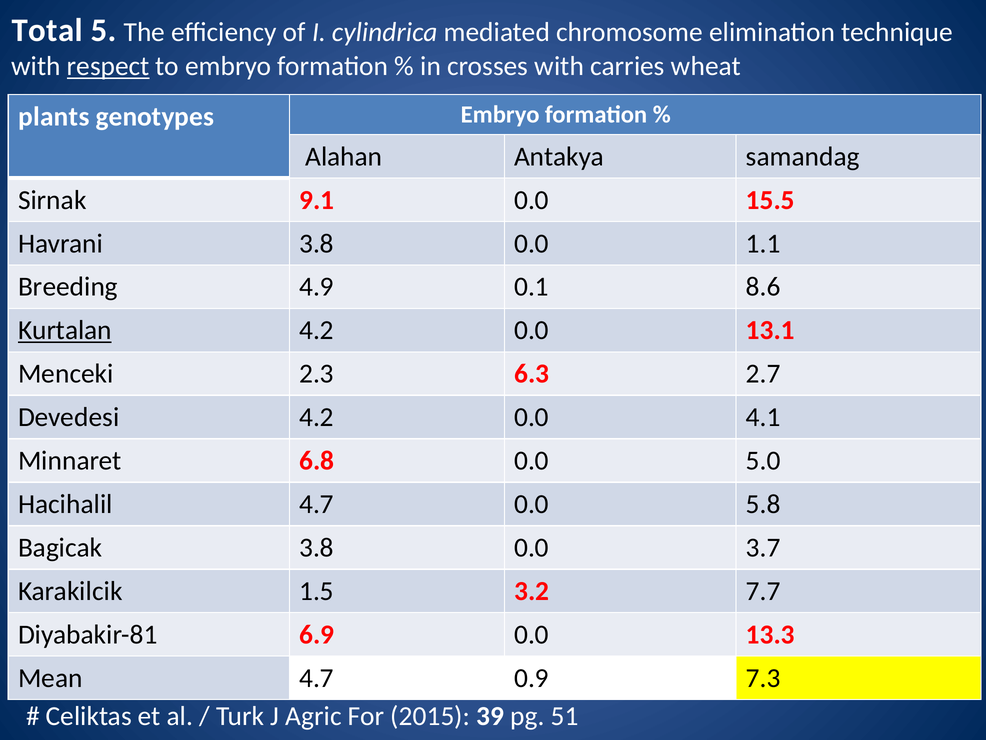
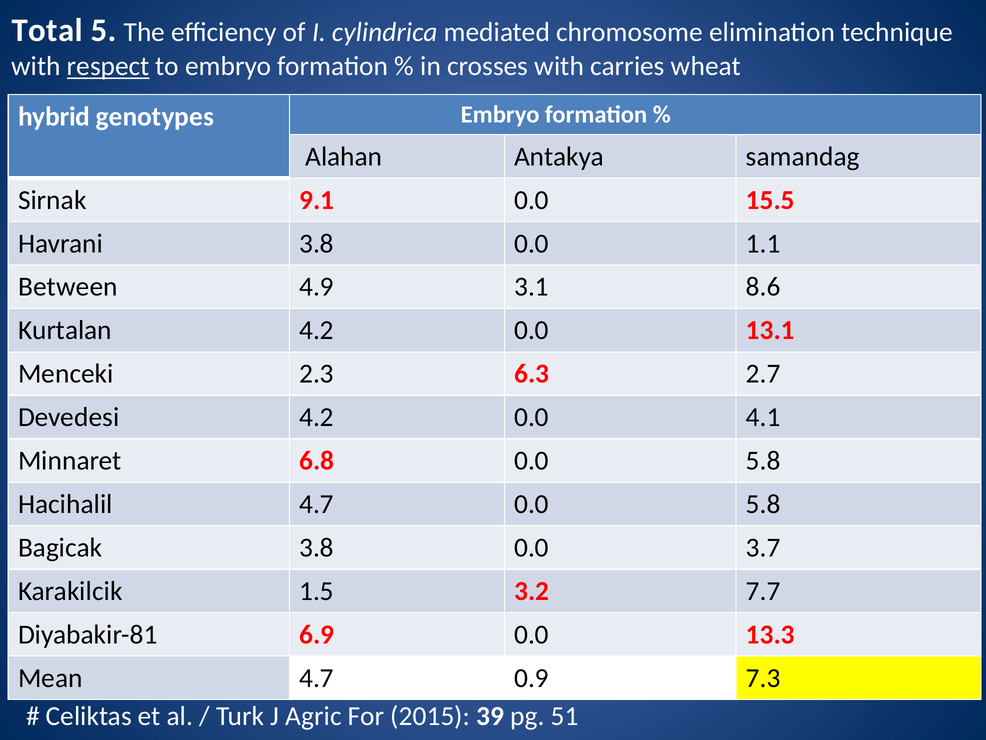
plants: plants -> hybrid
Breeding: Breeding -> Between
0.1: 0.1 -> 3.1
Kurtalan underline: present -> none
6.8 0.0 5.0: 5.0 -> 5.8
